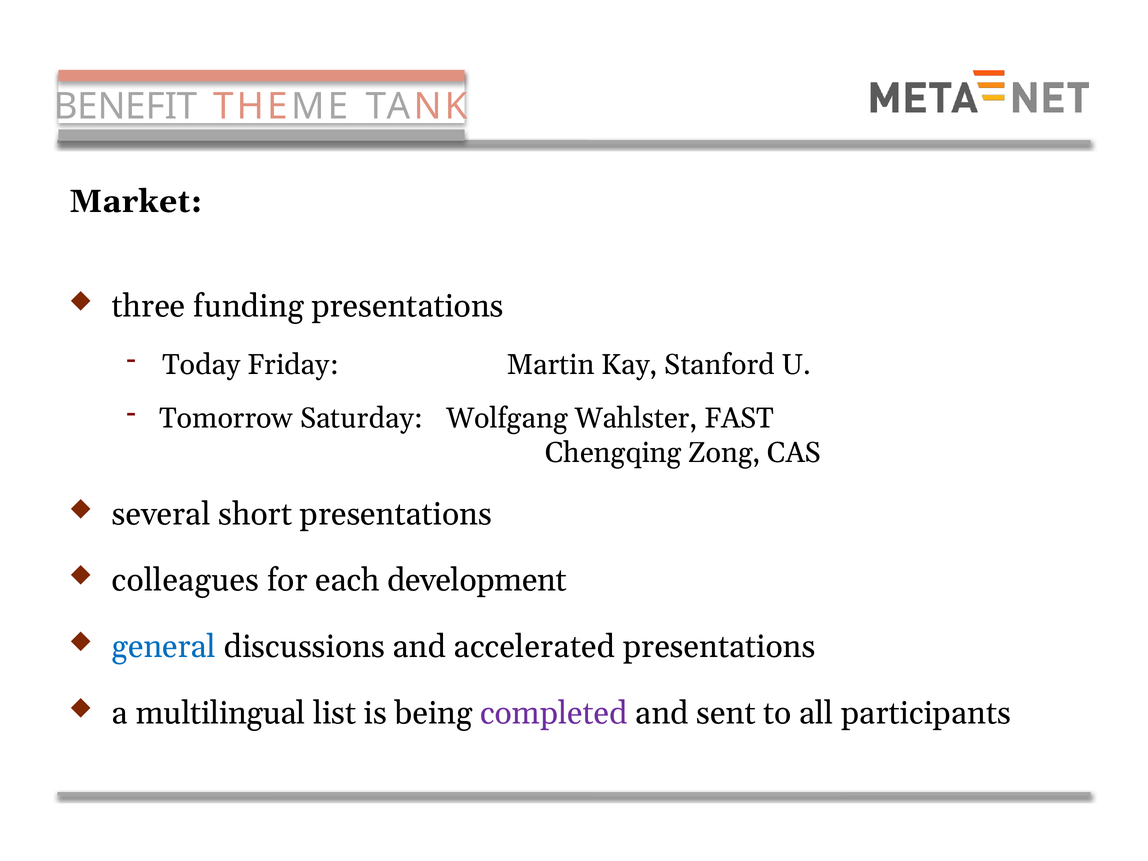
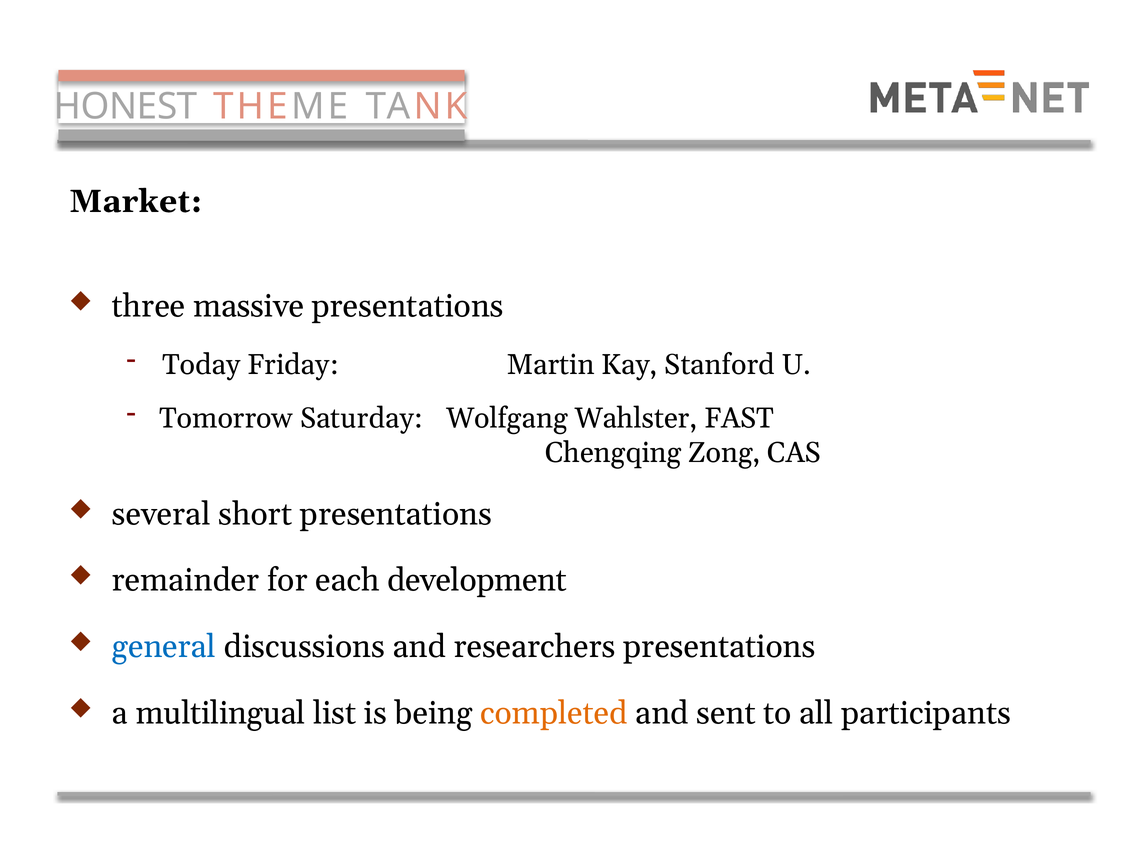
BENEFIT: BENEFIT -> HONEST
funding: funding -> massive
colleagues: colleagues -> remainder
accelerated: accelerated -> researchers
completed colour: purple -> orange
